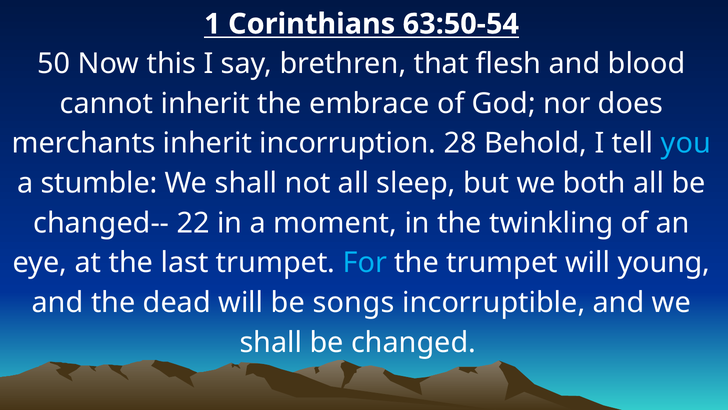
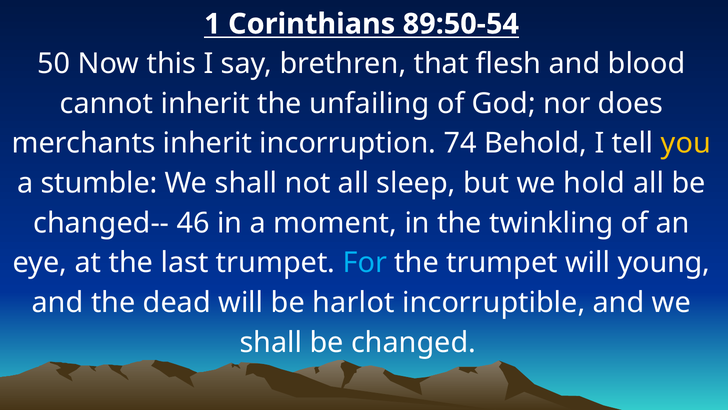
63:50-54: 63:50-54 -> 89:50-54
embrace: embrace -> unfailing
28: 28 -> 74
you colour: light blue -> yellow
both: both -> hold
22: 22 -> 46
songs: songs -> harlot
